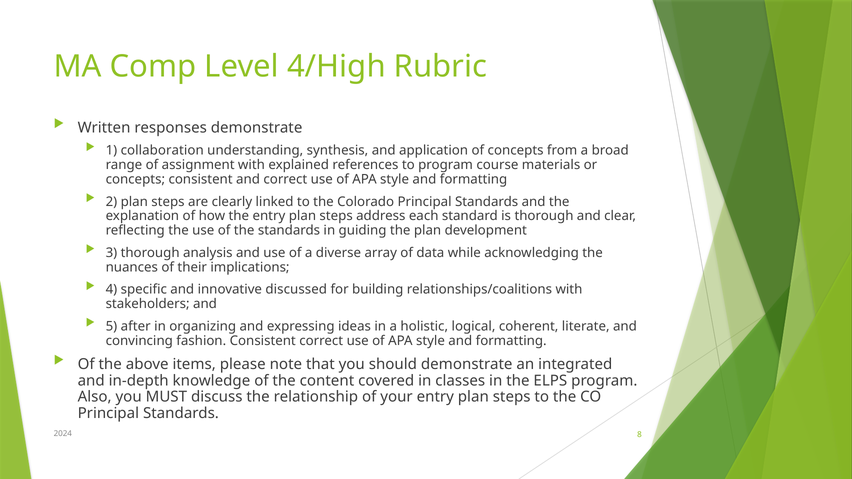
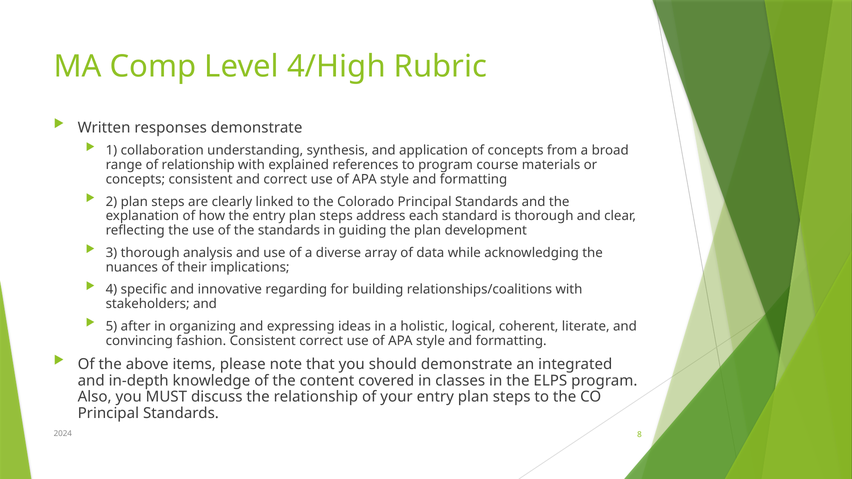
of assignment: assignment -> relationship
discussed: discussed -> regarding
